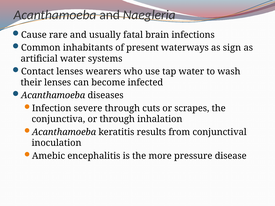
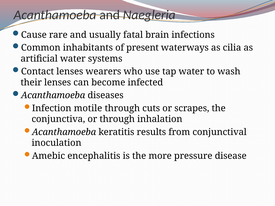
sign: sign -> cilia
severe: severe -> motile
